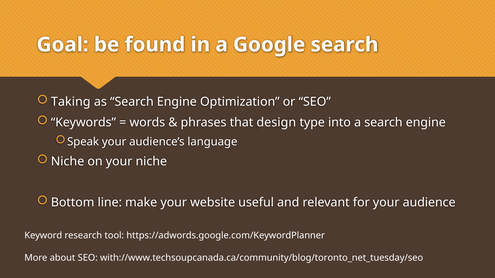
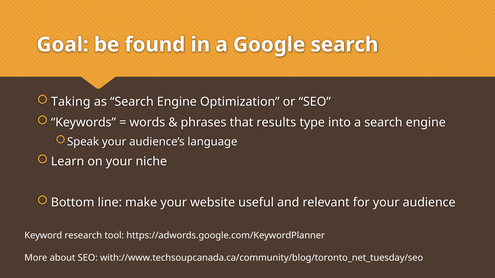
design: design -> results
Niche at (68, 162): Niche -> Learn
